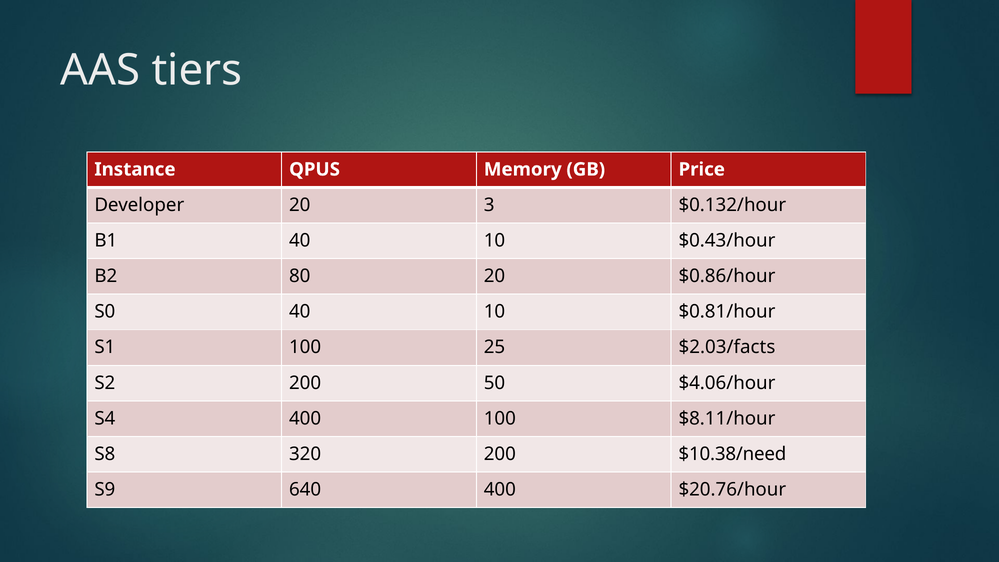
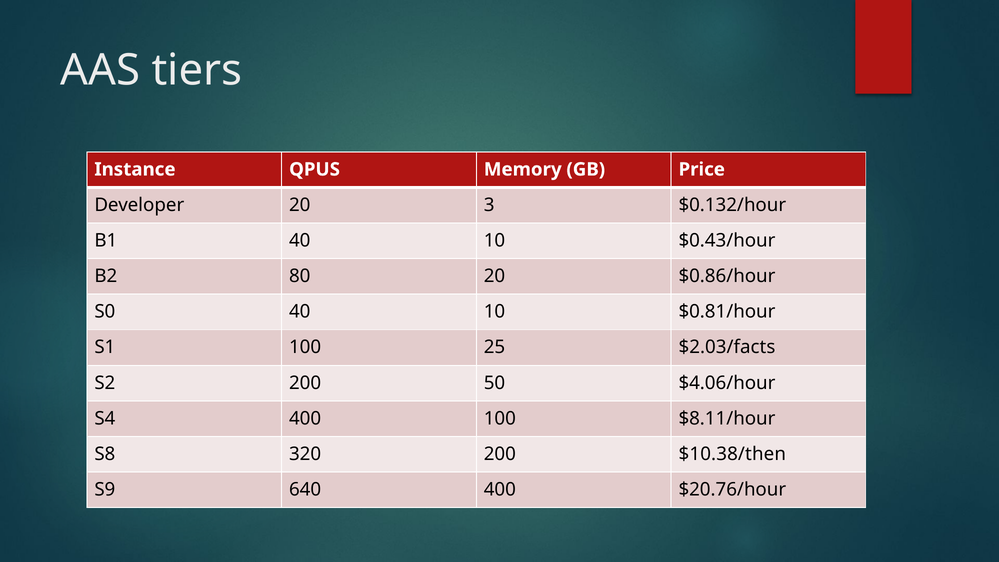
$10.38/need: $10.38/need -> $10.38/then
